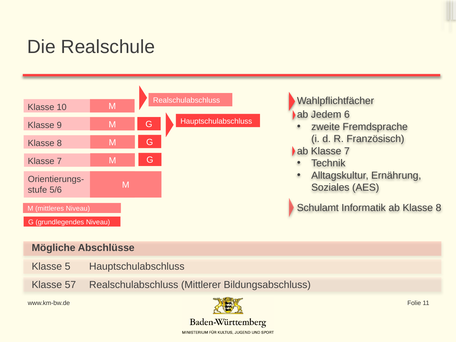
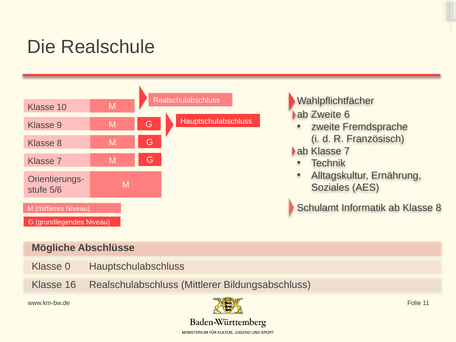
ab Jedem: Jedem -> Zweite
5: 5 -> 0
57: 57 -> 16
